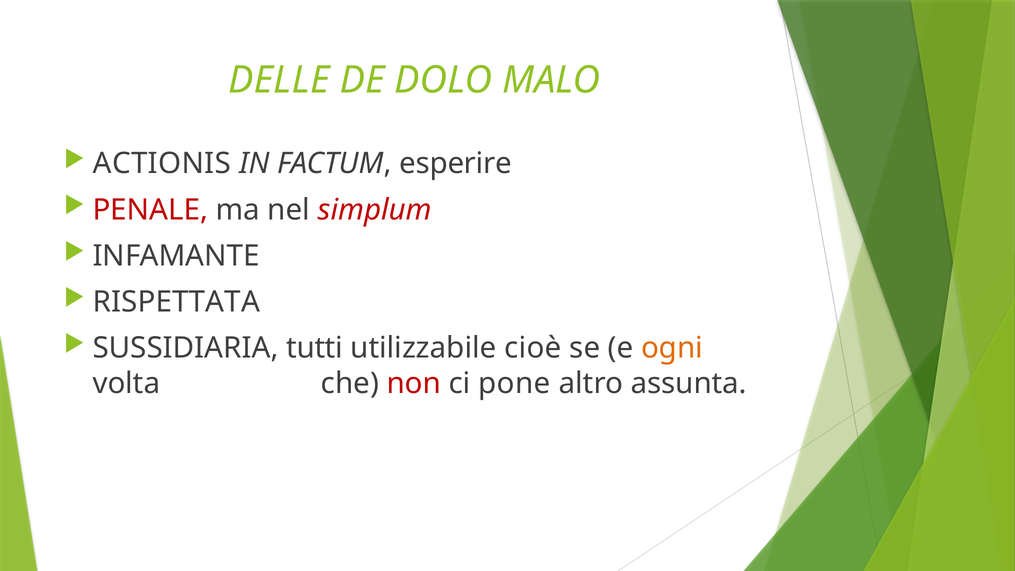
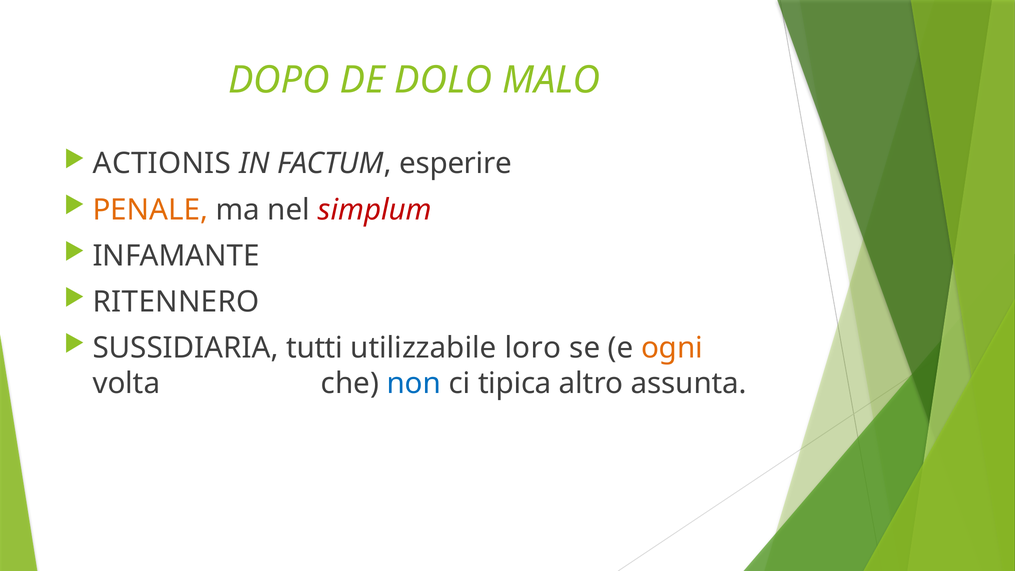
DELLE: DELLE -> DOPO
PENALE colour: red -> orange
RISPETTATA: RISPETTATA -> RITENNERO
cioè: cioè -> loro
non colour: red -> blue
pone: pone -> tipica
